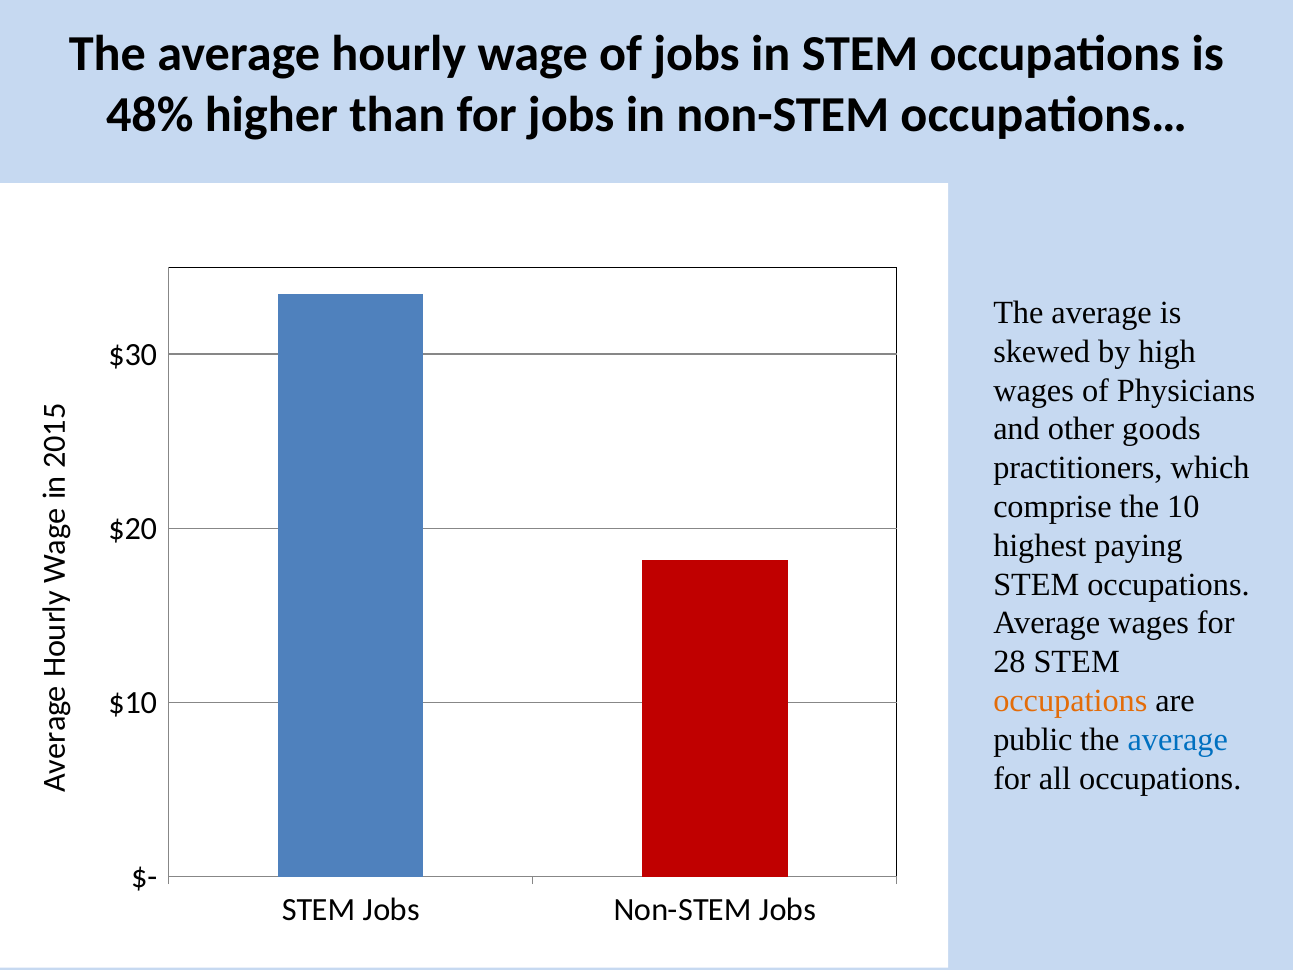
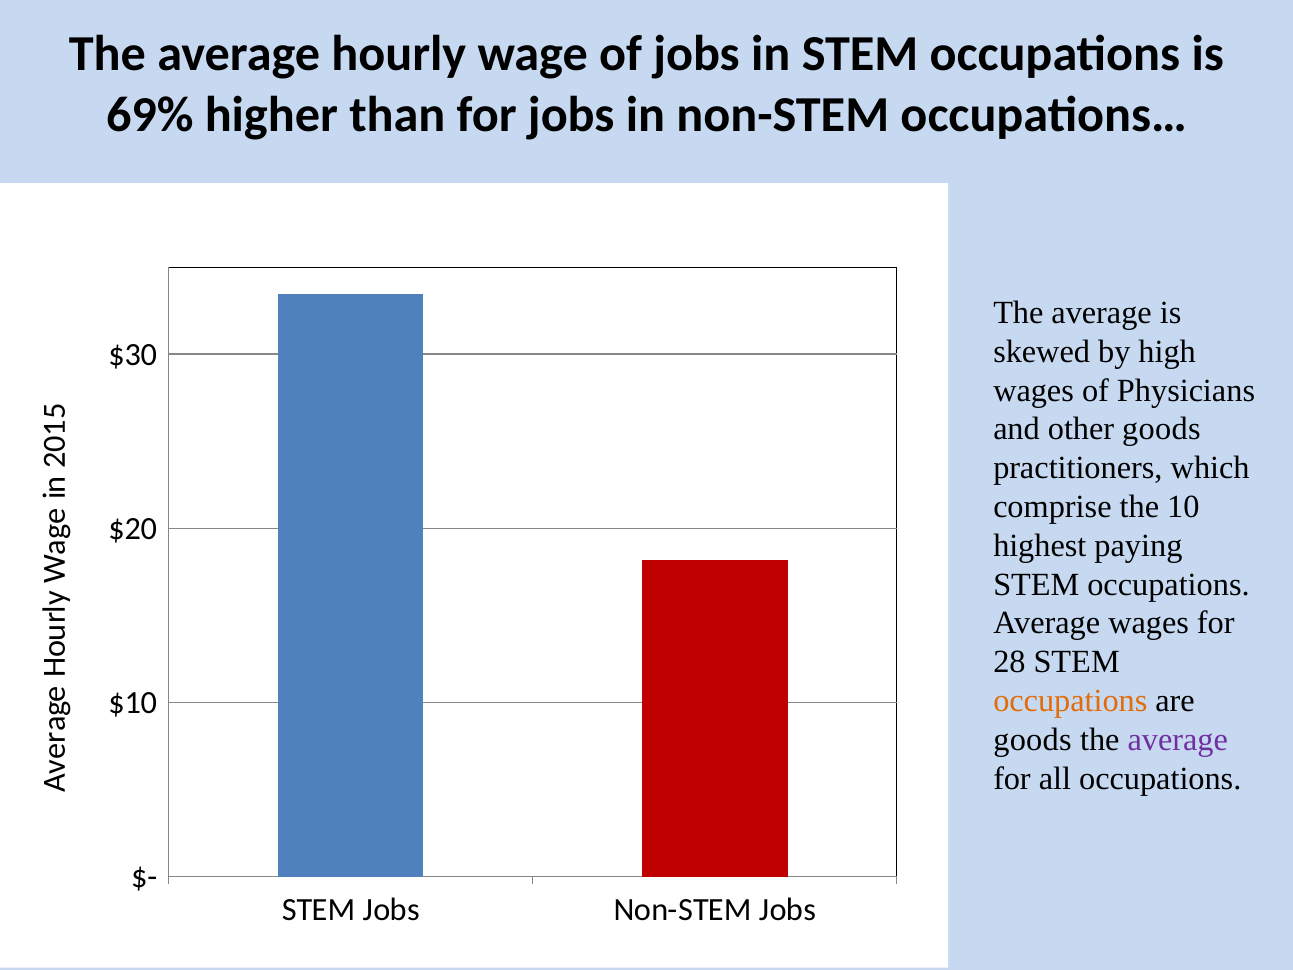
48%: 48% -> 69%
public at (1033, 740): public -> goods
average at (1178, 740) colour: blue -> purple
